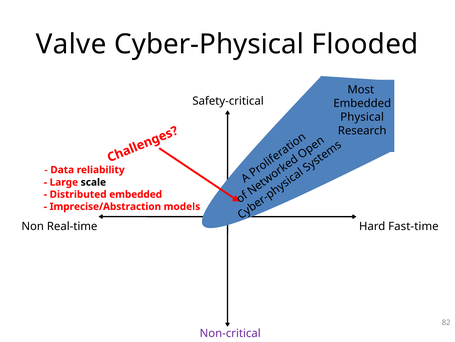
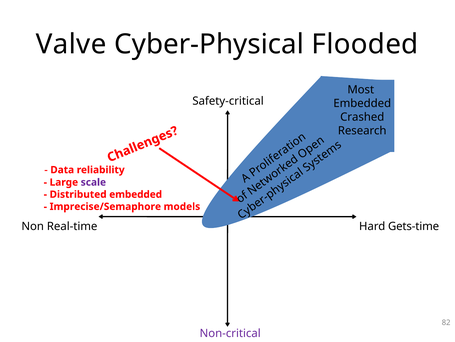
Physical: Physical -> Crashed
scale colour: black -> purple
Imprecise/Abstraction: Imprecise/Abstraction -> Imprecise/Semaphore
Fast-time: Fast-time -> Gets-time
